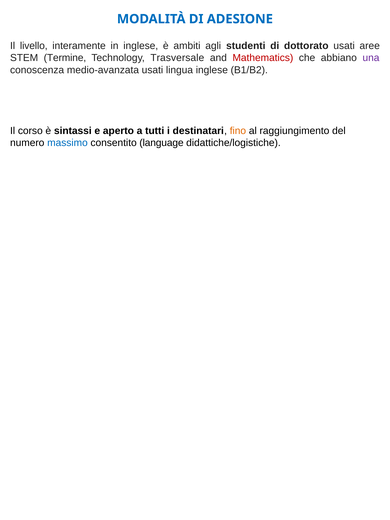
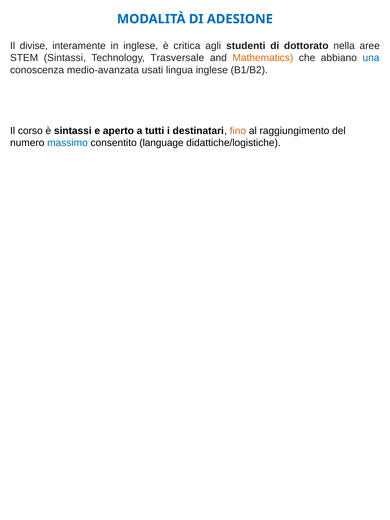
livello: livello -> divise
ambiti: ambiti -> critica
dottorato usati: usati -> nella
STEM Termine: Termine -> Sintassi
Mathematics colour: red -> orange
una colour: purple -> blue
